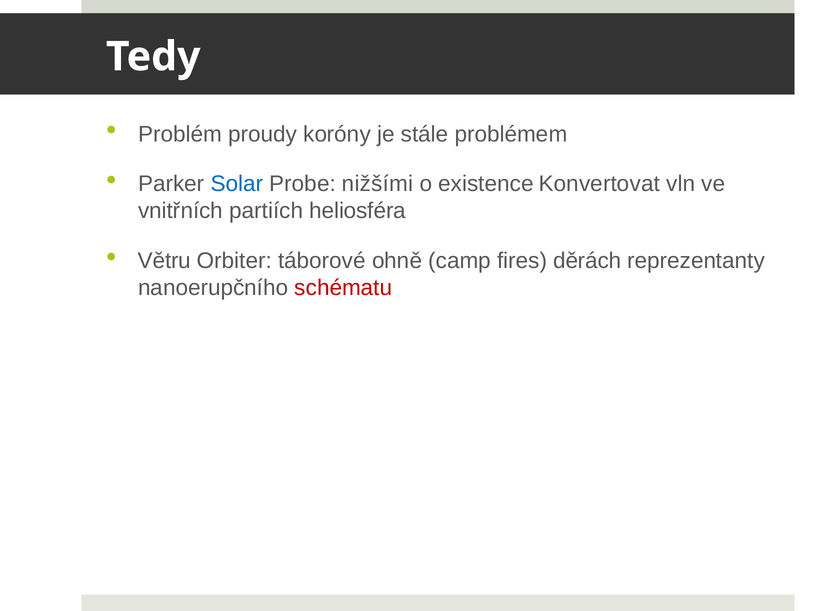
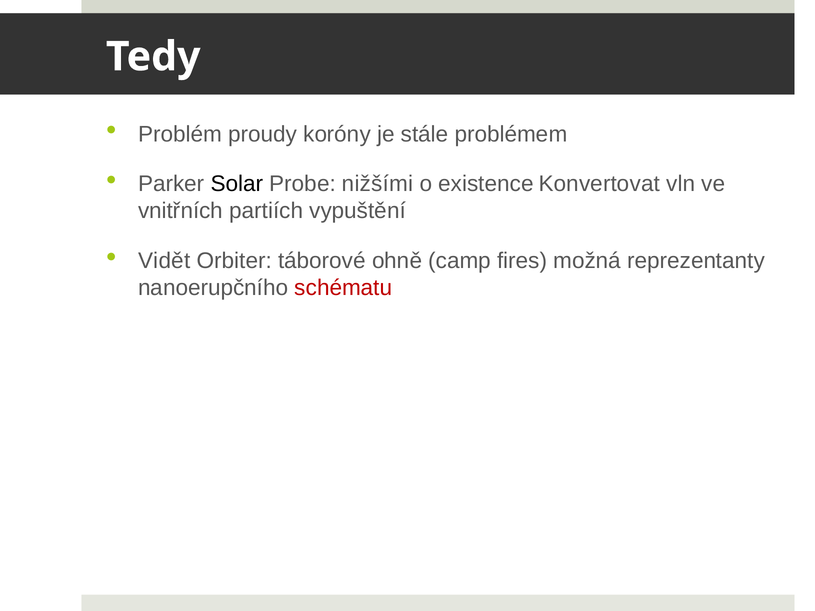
Solar colour: blue -> black
heliosféra: heliosféra -> vypuštění
Větru: Větru -> Vidět
děrách: děrách -> možná
